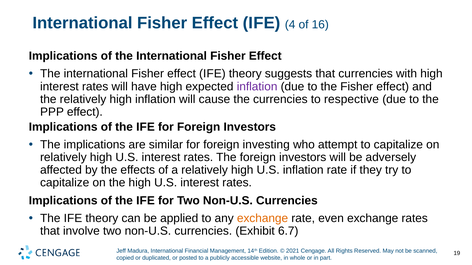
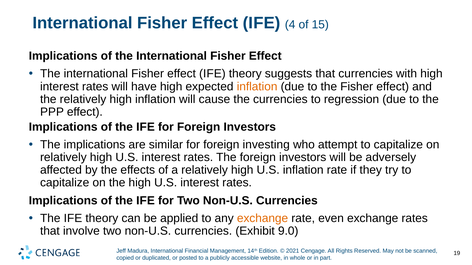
16: 16 -> 15
inflation at (257, 87) colour: purple -> orange
respective: respective -> regression
6.7: 6.7 -> 9.0
